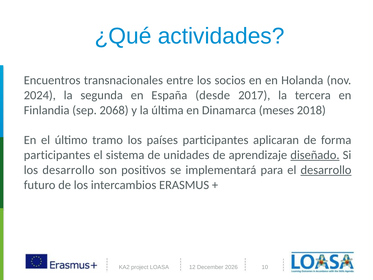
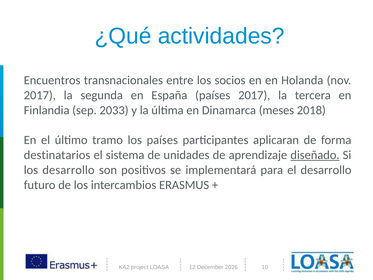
2024 at (40, 95): 2024 -> 2017
España desde: desde -> países
2068: 2068 -> 2033
participantes at (57, 155): participantes -> destinatarios
desarrollo at (326, 170) underline: present -> none
